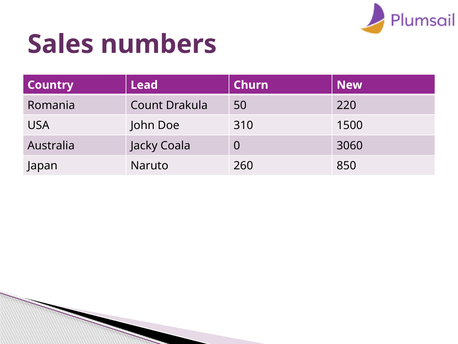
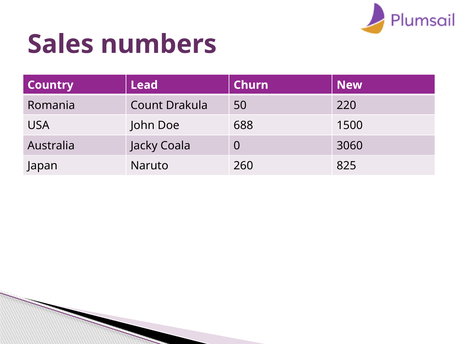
310: 310 -> 688
850: 850 -> 825
